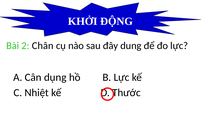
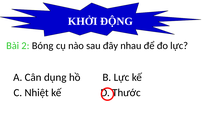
Chân: Chân -> Bóng
dung: dung -> nhau
